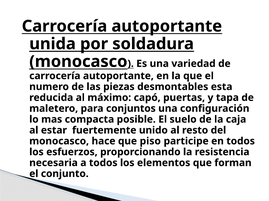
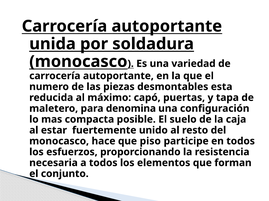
conjuntos: conjuntos -> denomina
